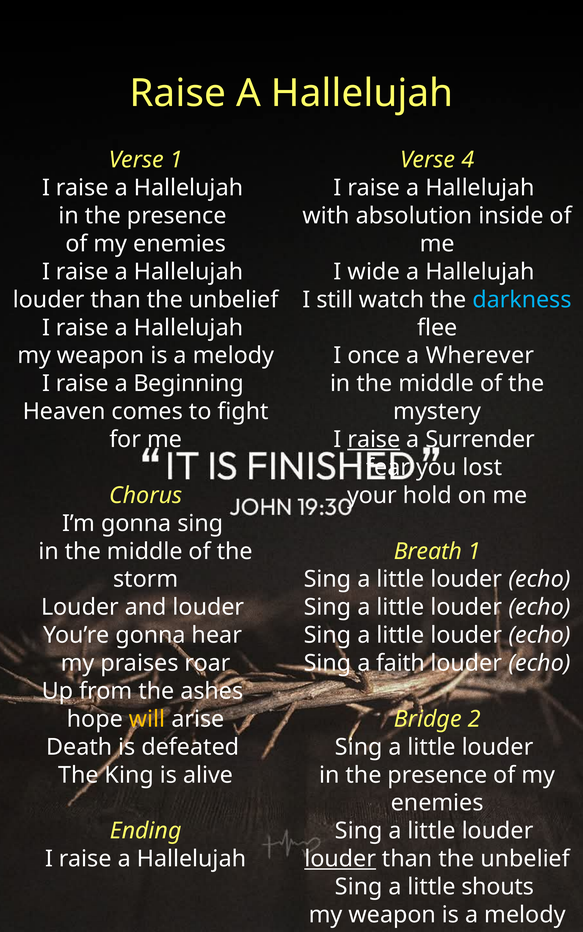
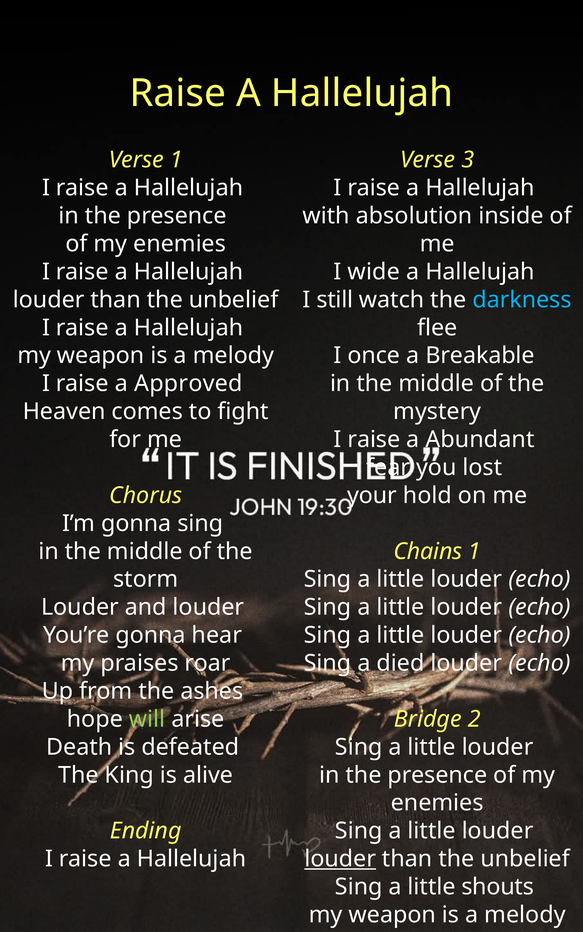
4: 4 -> 3
Wherever: Wherever -> Breakable
Beginning: Beginning -> Approved
raise at (374, 440) underline: present -> none
Surrender: Surrender -> Abundant
Breath: Breath -> Chains
faith: faith -> died
will colour: yellow -> light green
